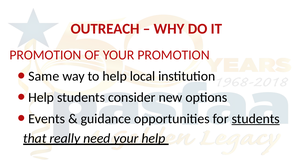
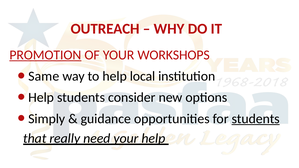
PROMOTION at (45, 55) underline: none -> present
YOUR PROMOTION: PROMOTION -> WORKSHOPS
Events: Events -> Simply
